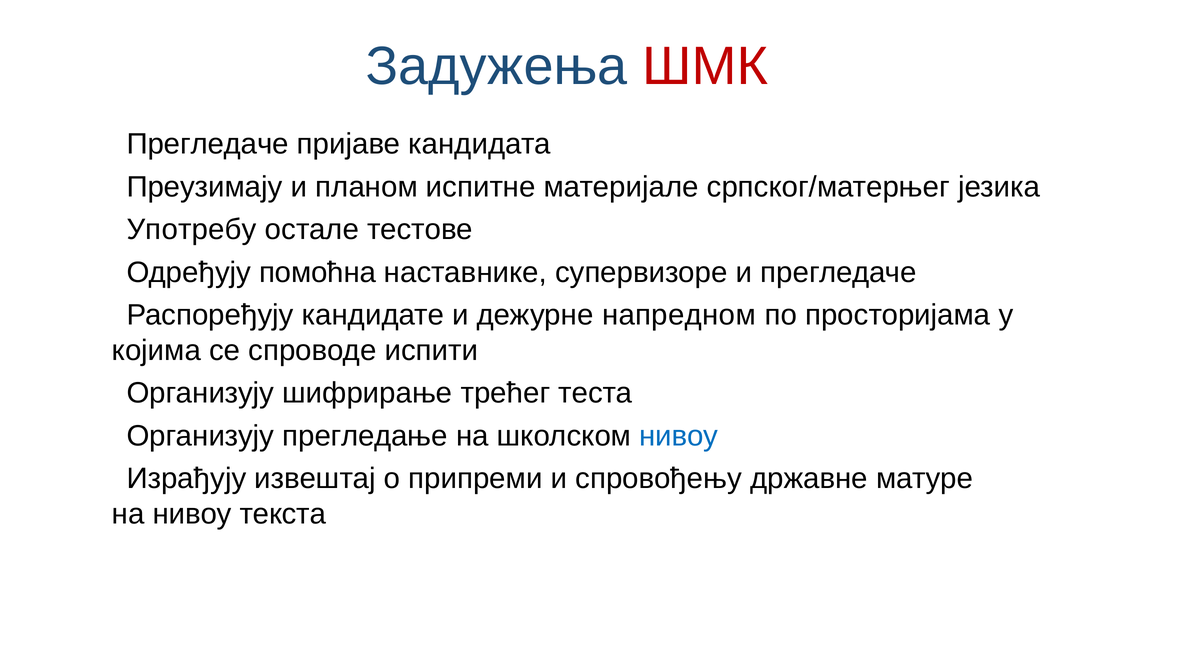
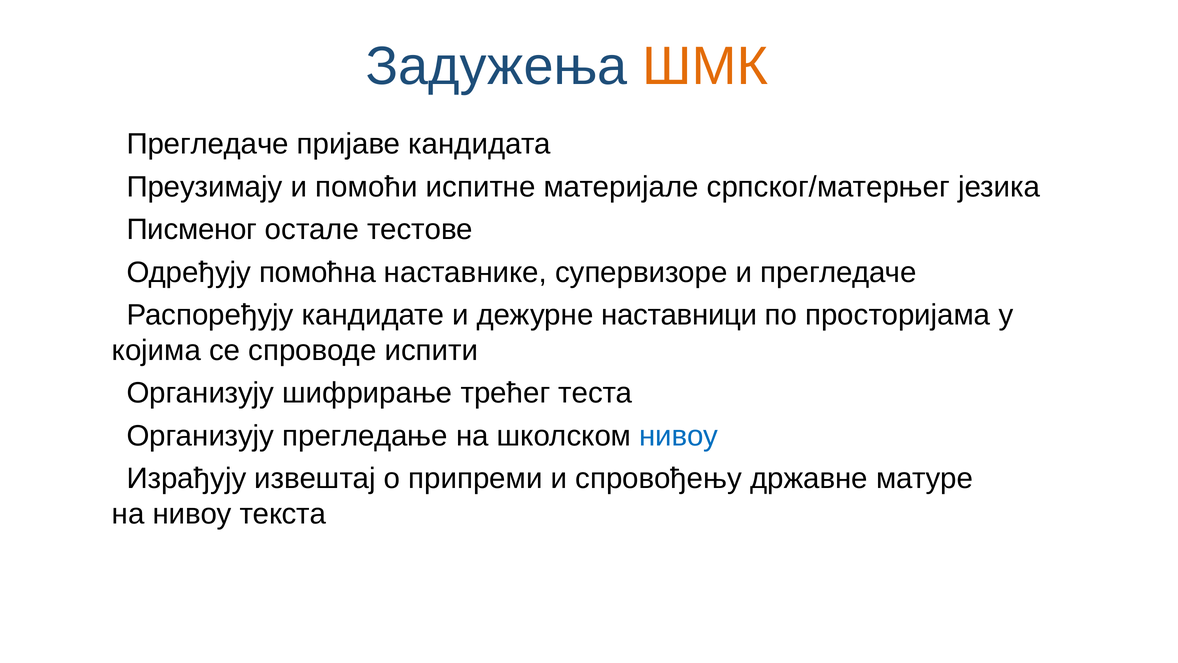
ШМК colour: red -> orange
планом: планом -> помоћи
Употребу: Употребу -> Писменог
напредном: напредном -> наставници
